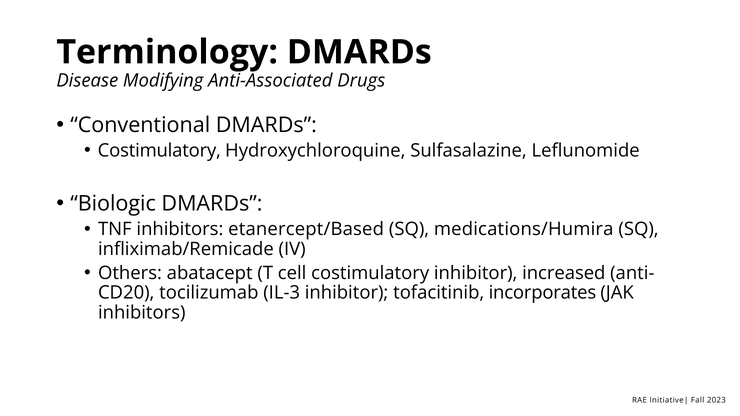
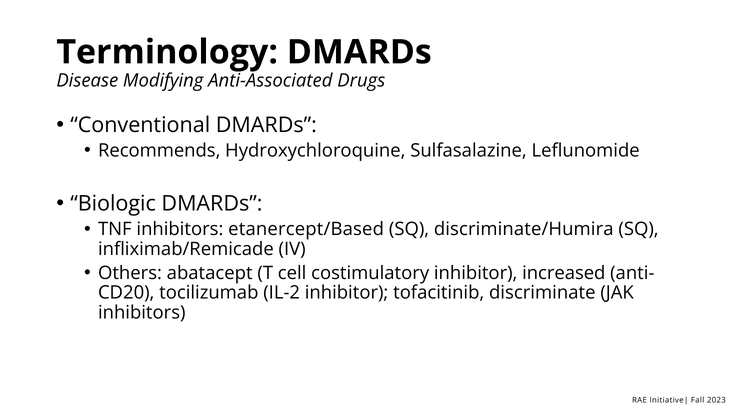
Costimulatory at (159, 151): Costimulatory -> Recommends
medications/Humira: medications/Humira -> discriminate/Humira
IL-3: IL-3 -> IL-2
incorporates: incorporates -> discriminate
